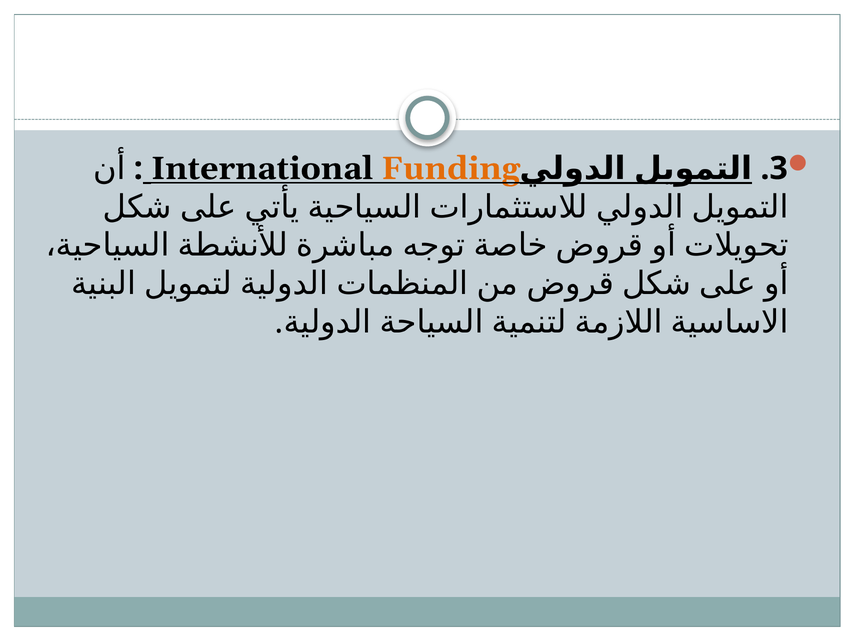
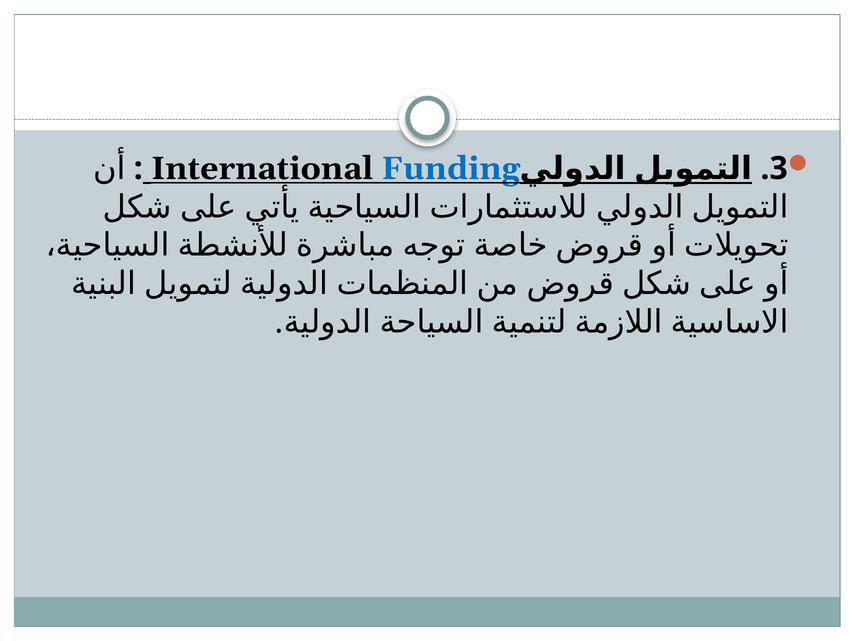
Funding colour: orange -> blue
